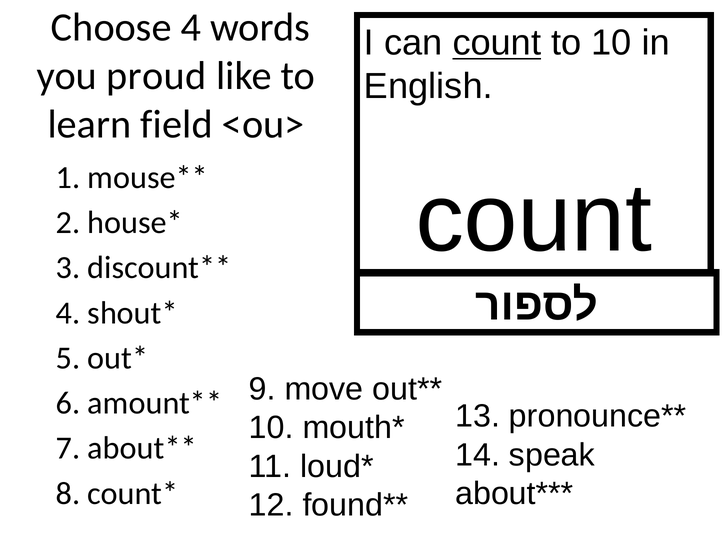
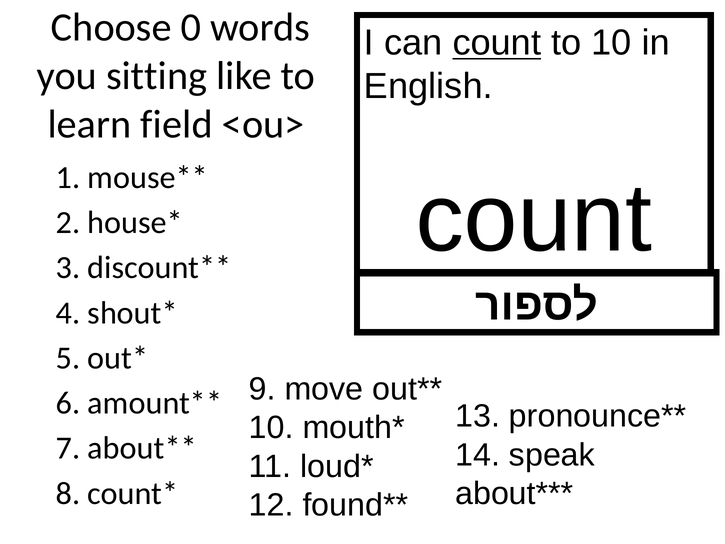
Choose 4: 4 -> 0
proud: proud -> sitting
